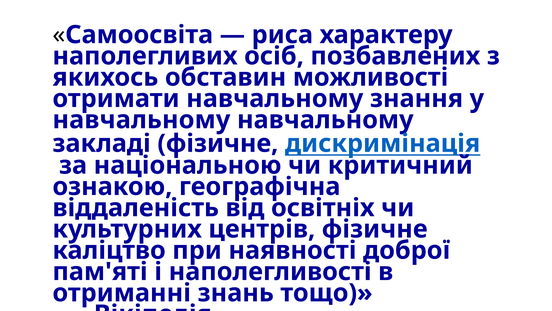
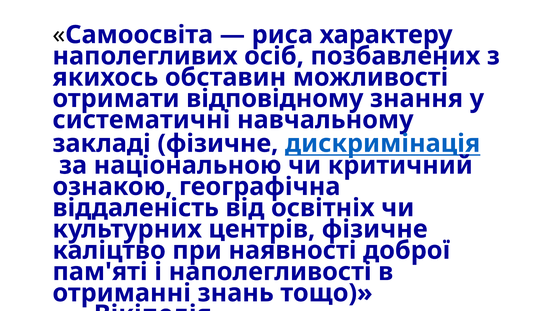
отримати навчальному: навчальному -> відповідному
навчальному at (141, 120): навчальному -> систематичні
